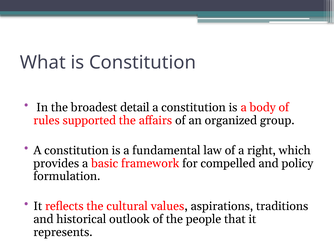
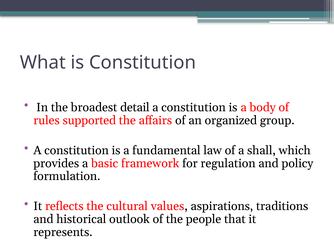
right: right -> shall
compelled: compelled -> regulation
